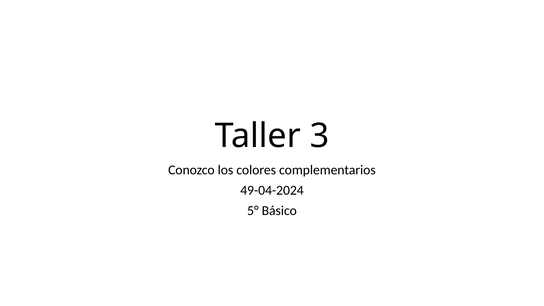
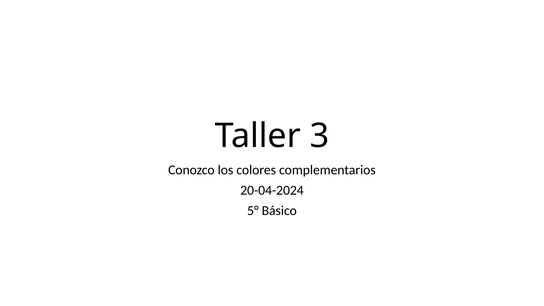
49-04-2024: 49-04-2024 -> 20-04-2024
